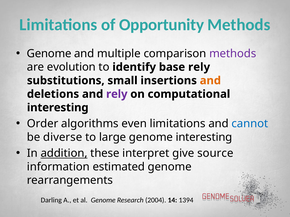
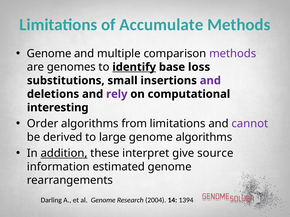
Opportunity: Opportunity -> Accumulate
evolution: evolution -> genomes
identify underline: none -> present
base rely: rely -> loss
and at (210, 81) colour: orange -> purple
even: even -> from
cannot colour: blue -> purple
diverse: diverse -> derived
genome interesting: interesting -> algorithms
